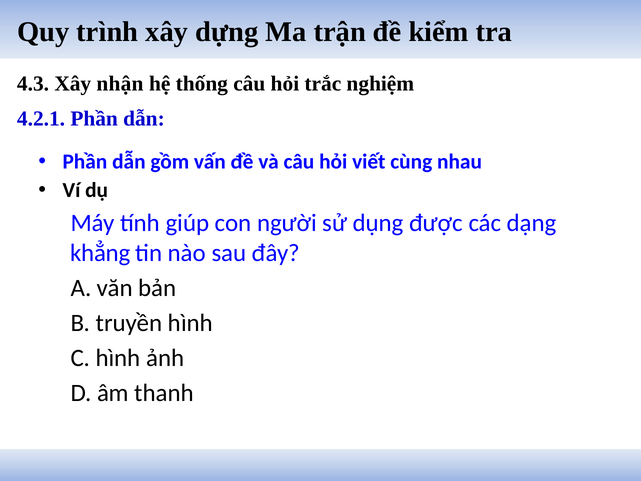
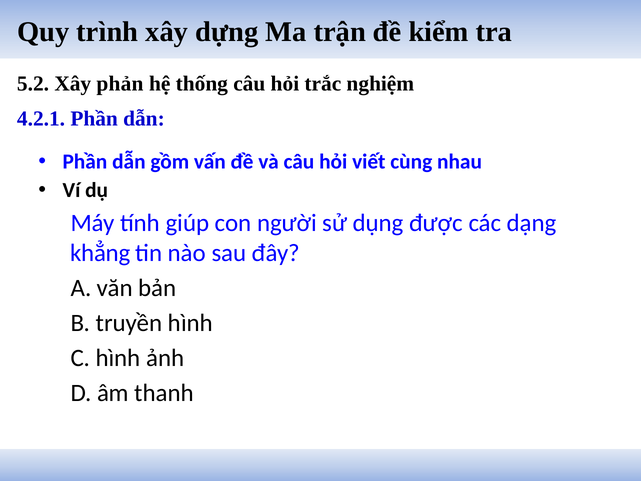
4.3: 4.3 -> 5.2
nhận: nhận -> phản
